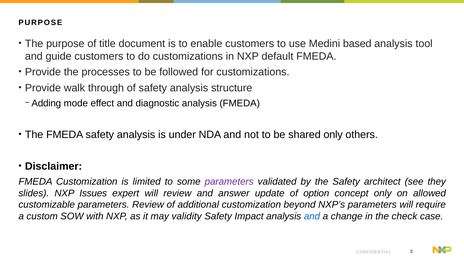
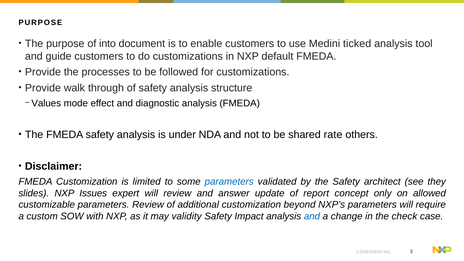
title: title -> into
based: based -> ticked
Adding: Adding -> Values
shared only: only -> rate
parameters at (229, 182) colour: purple -> blue
option: option -> report
